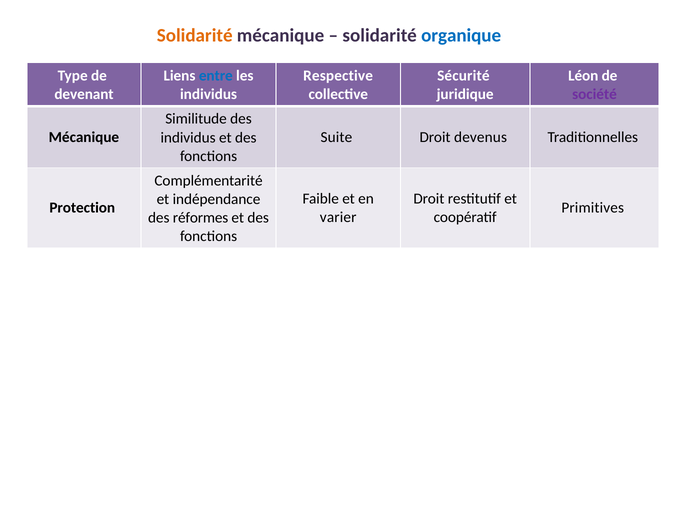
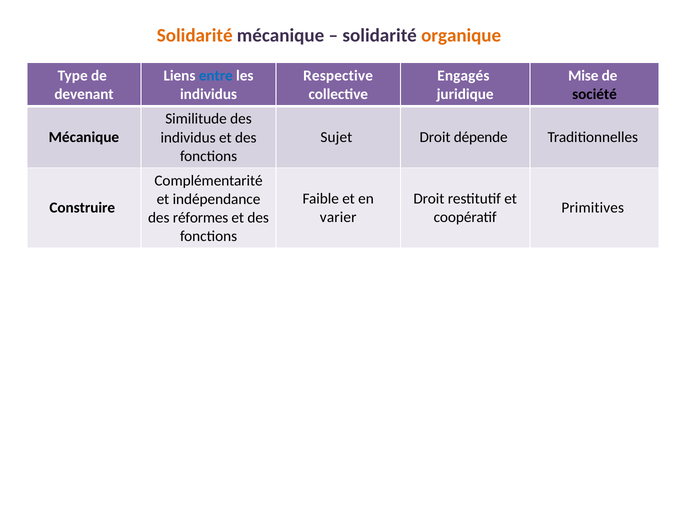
organique colour: blue -> orange
Sécurité: Sécurité -> Engagés
Léon: Léon -> Mise
société colour: purple -> black
Suite: Suite -> Sujet
devenus: devenus -> dépende
Protection: Protection -> Construire
